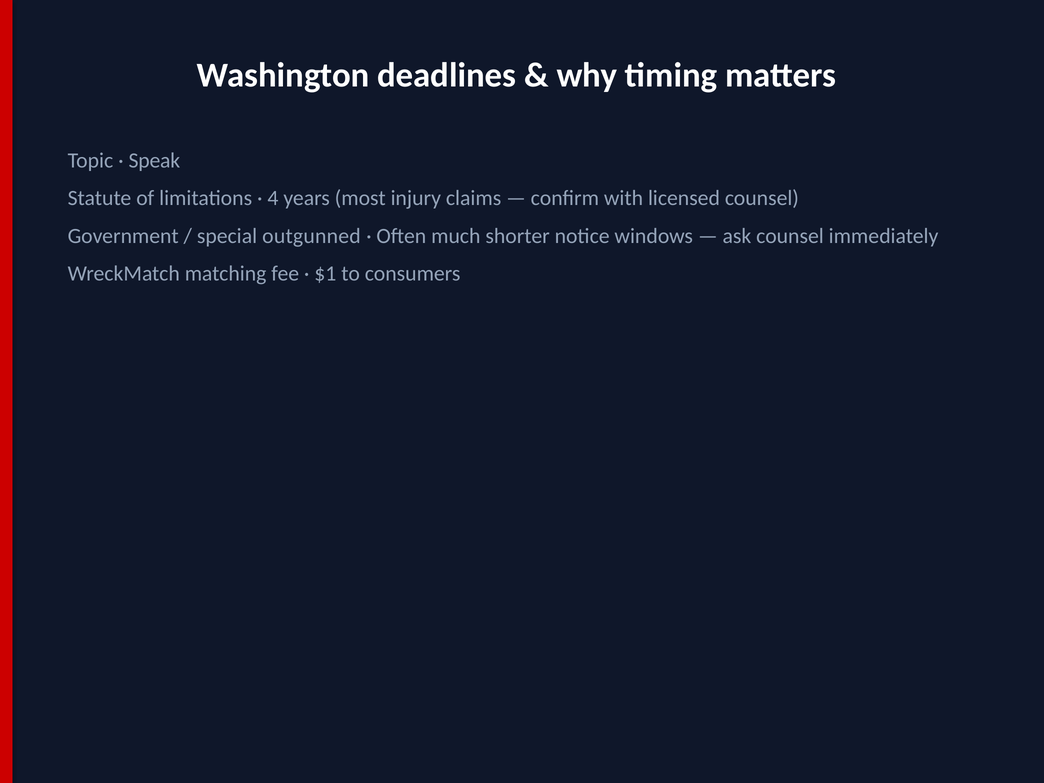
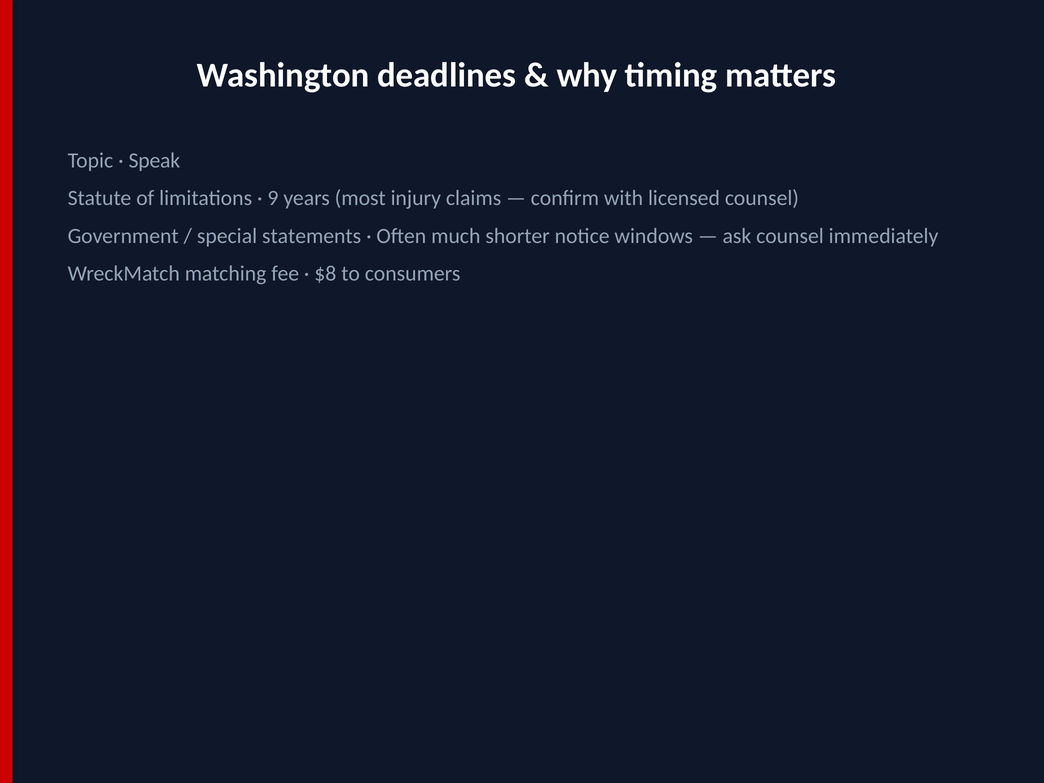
4: 4 -> 9
outgunned: outgunned -> statements
$1: $1 -> $8
